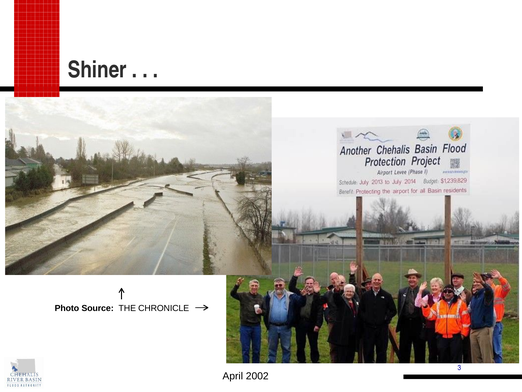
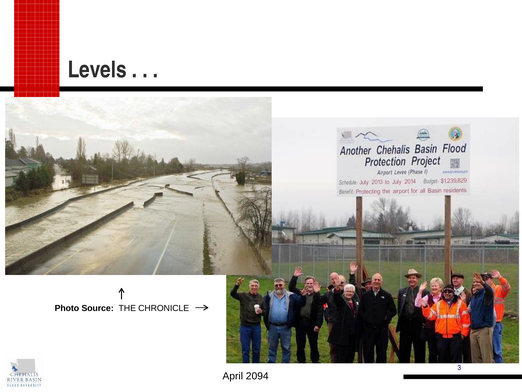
Shiner: Shiner -> Levels
2002: 2002 -> 2094
